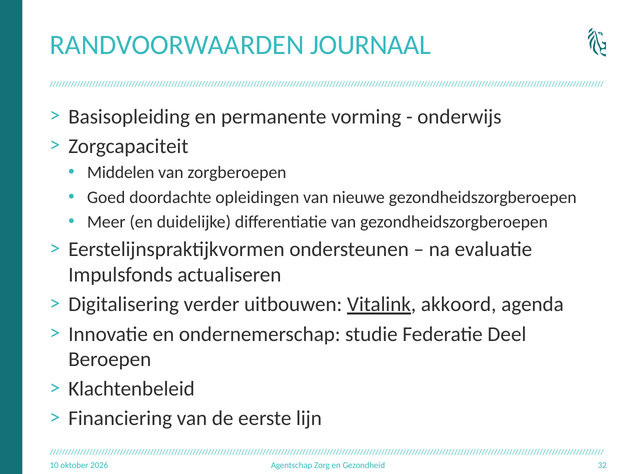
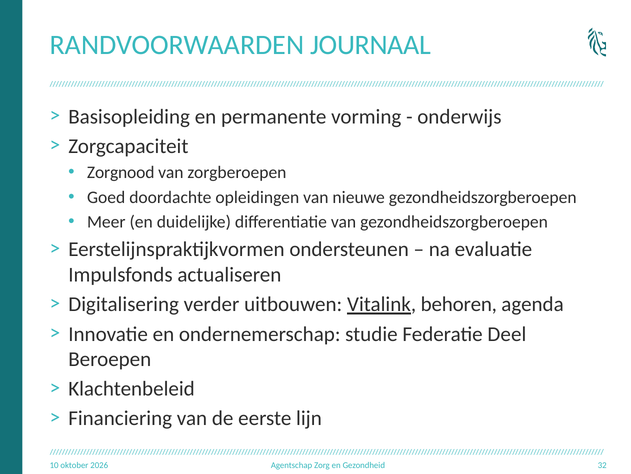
Middelen: Middelen -> Zorgnood
akkoord: akkoord -> behoren
